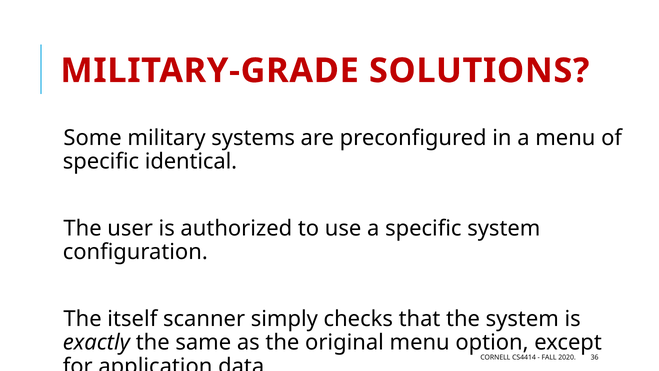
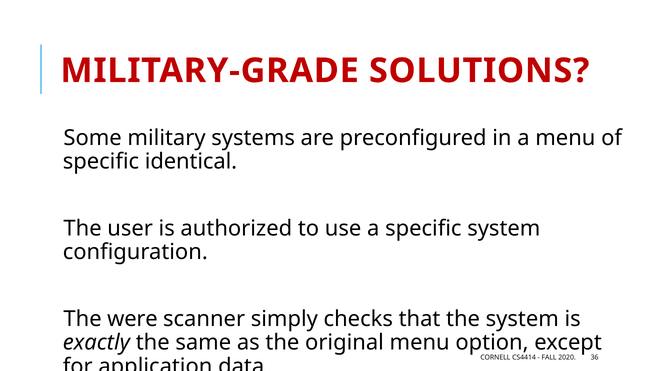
itself: itself -> were
